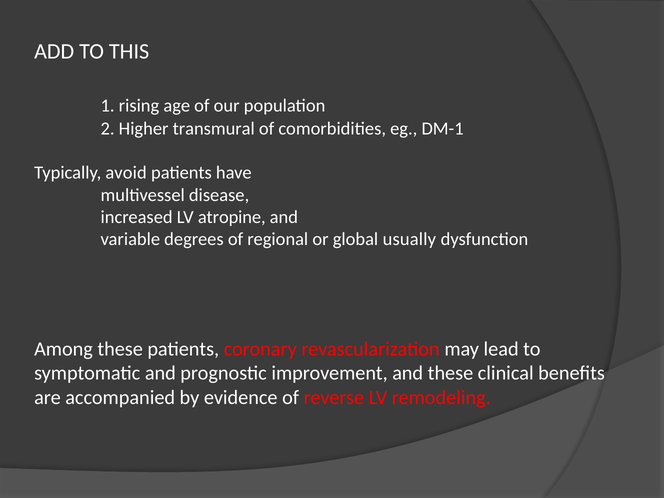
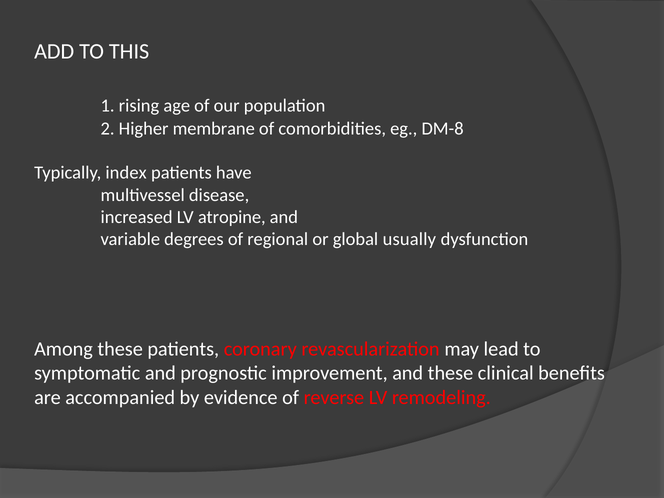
transmural: transmural -> membrane
DM-1: DM-1 -> DM-8
avoid: avoid -> index
